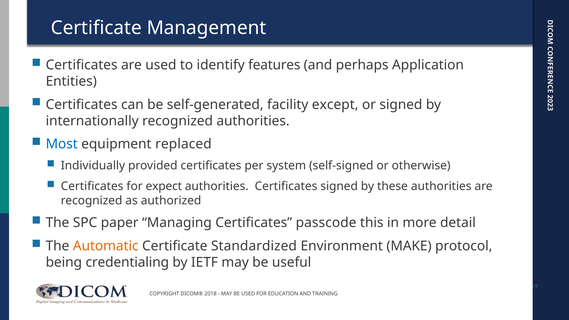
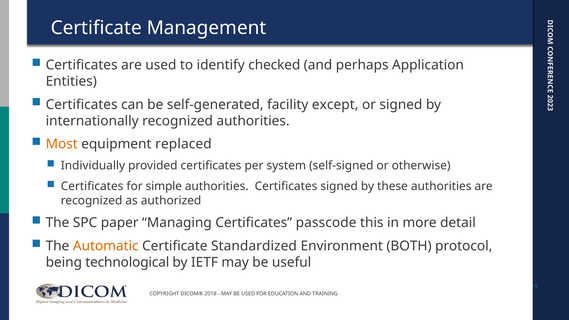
features: features -> checked
Most colour: blue -> orange
expect: expect -> simple
MAKE: MAKE -> BOTH
credentialing: credentialing -> technological
